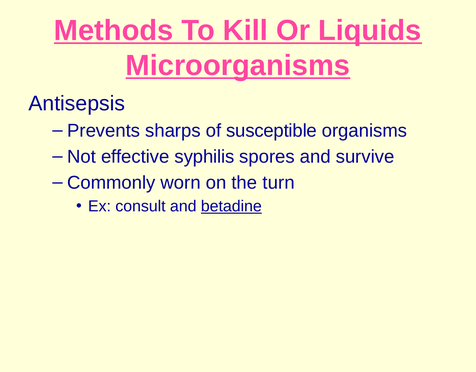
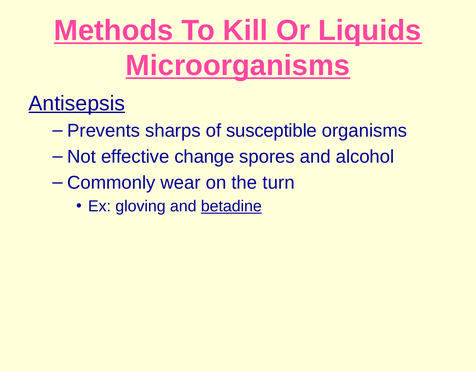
Antisepsis underline: none -> present
syphilis: syphilis -> change
survive: survive -> alcohol
worn: worn -> wear
consult: consult -> gloving
